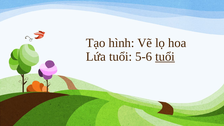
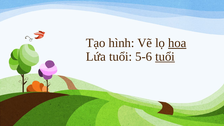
hoa underline: none -> present
